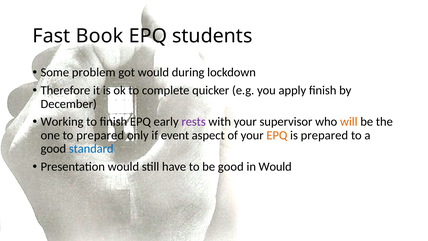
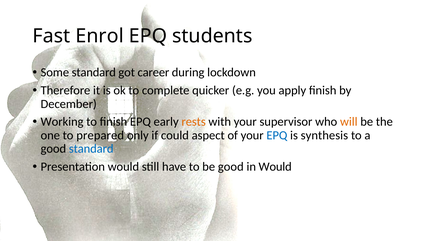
Book: Book -> Enrol
Some problem: problem -> standard
got would: would -> career
rests colour: purple -> orange
event: event -> could
EPQ at (277, 135) colour: orange -> blue
is prepared: prepared -> synthesis
